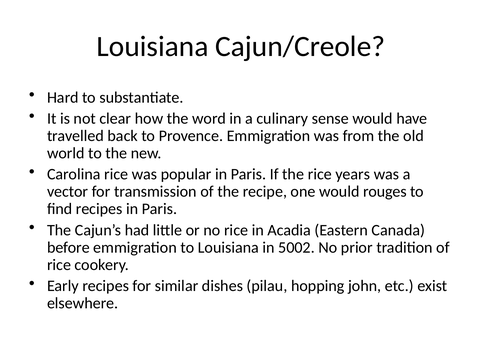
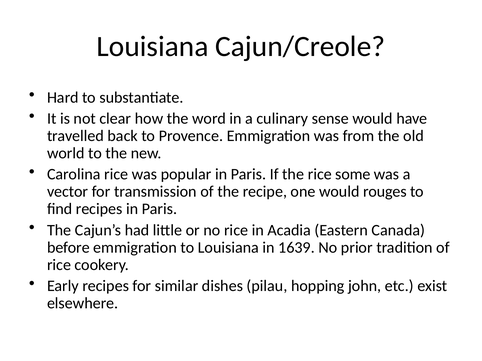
years: years -> some
5002: 5002 -> 1639
